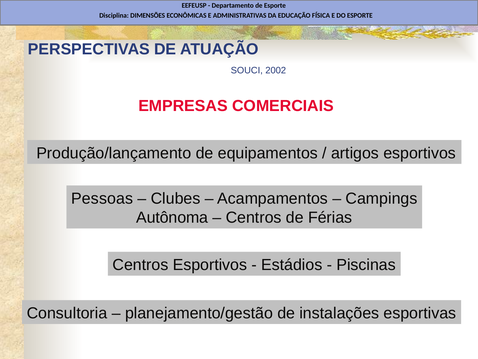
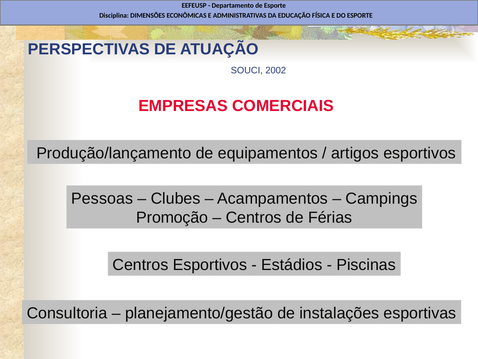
Autônoma: Autônoma -> Promoção
